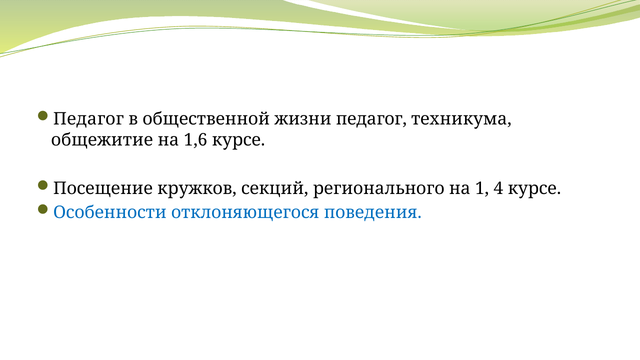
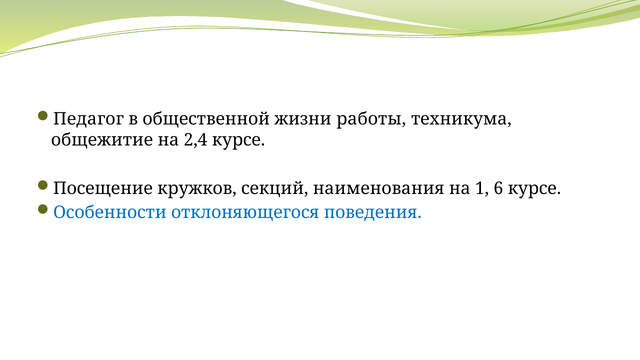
жизни педагог: педагог -> работы
1,6: 1,6 -> 2,4
регионального: регионального -> наименования
4: 4 -> 6
